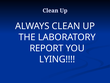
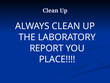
LYING: LYING -> PLACE
